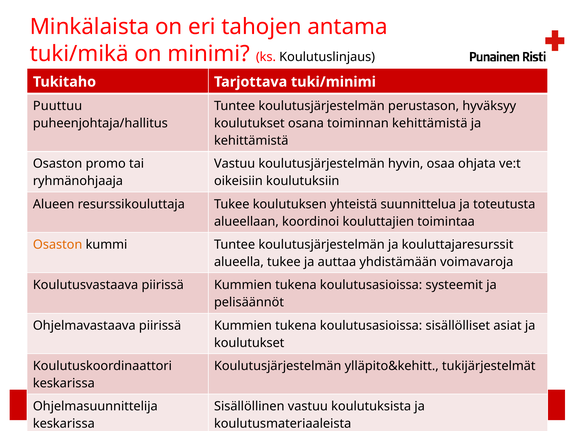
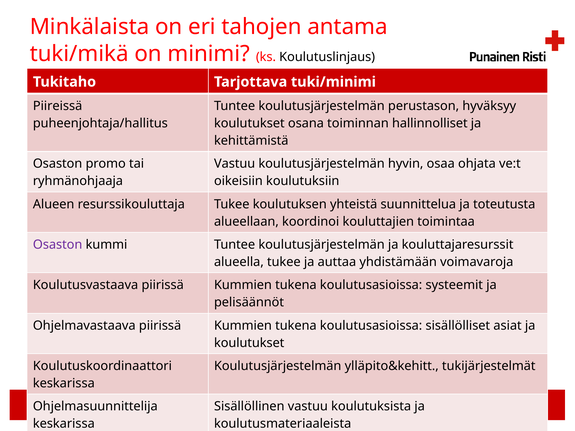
Puuttuu: Puuttuu -> Piireissä
toiminnan kehittämistä: kehittämistä -> hallinnolliset
Osaston at (58, 245) colour: orange -> purple
